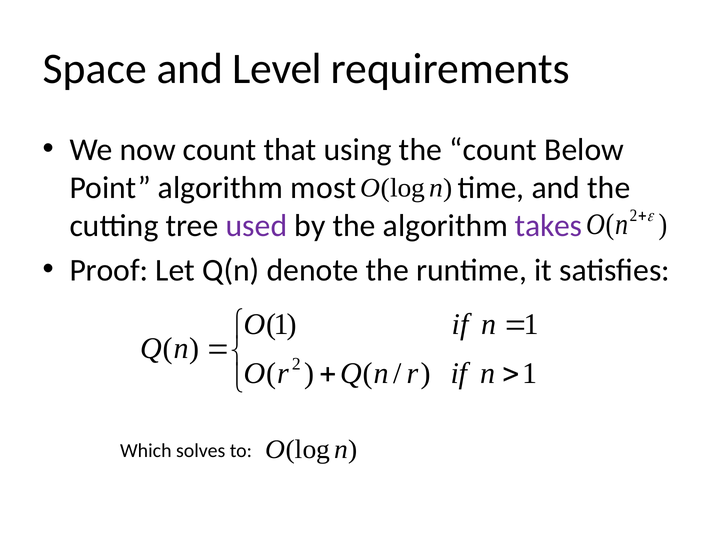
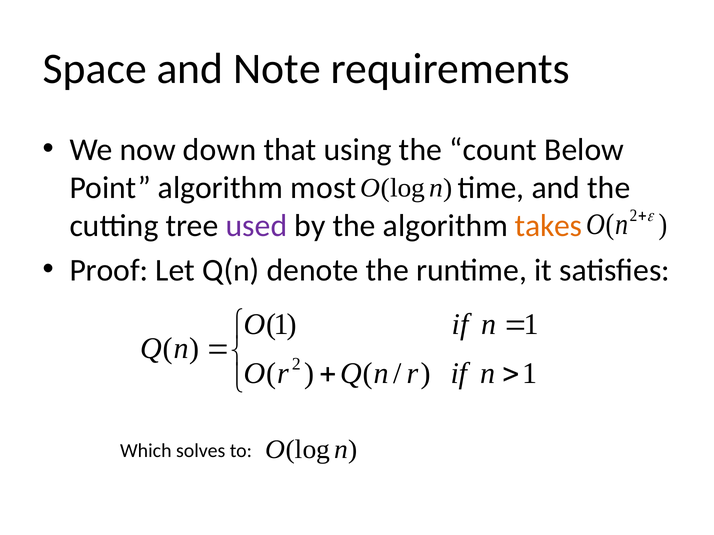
Level: Level -> Note
now count: count -> down
takes colour: purple -> orange
